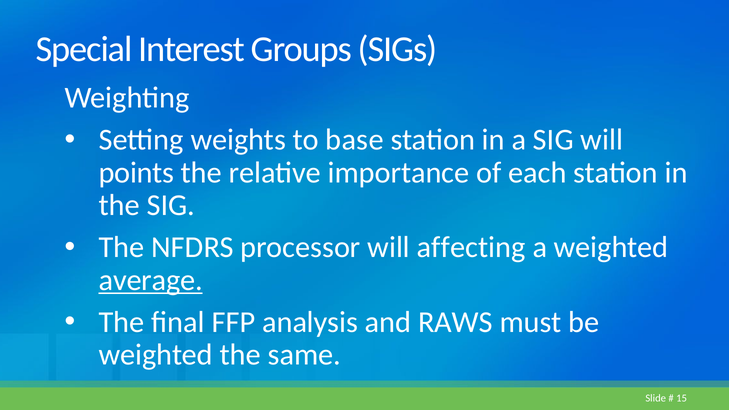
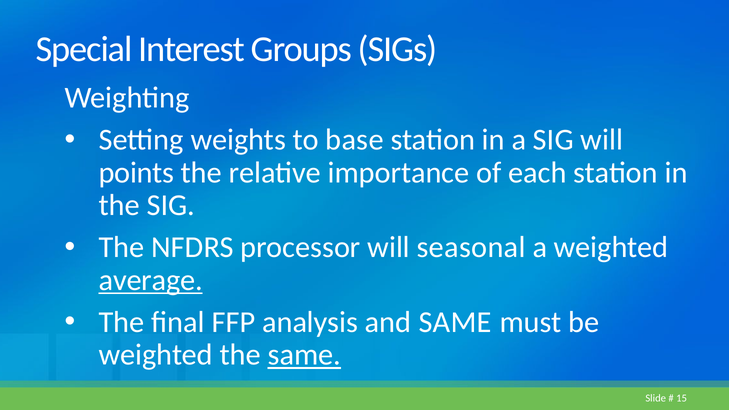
affecting: affecting -> seasonal
and RAWS: RAWS -> SAME
same at (304, 355) underline: none -> present
